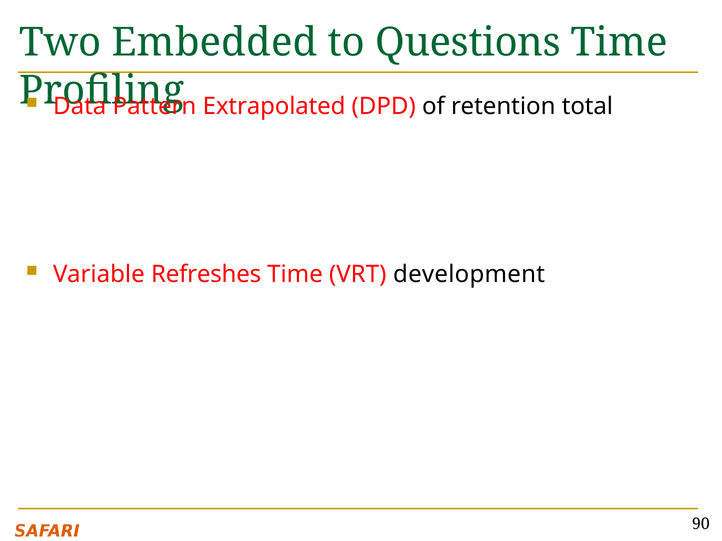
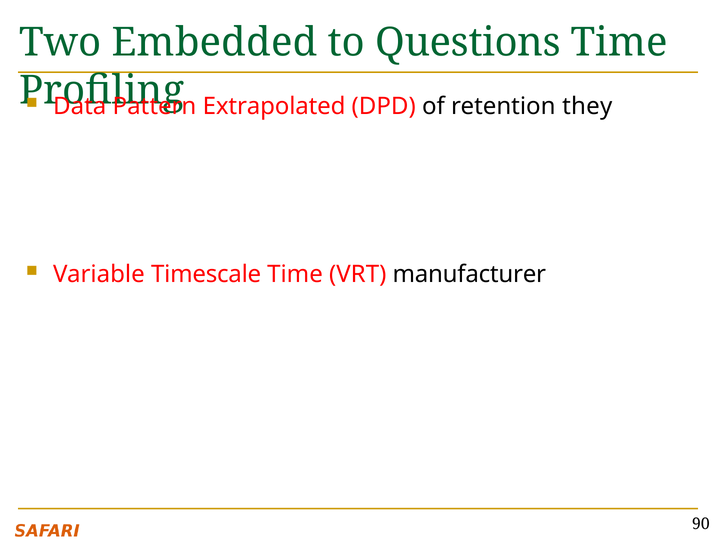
total: total -> they
Refreshes: Refreshes -> Timescale
development: development -> manufacturer
